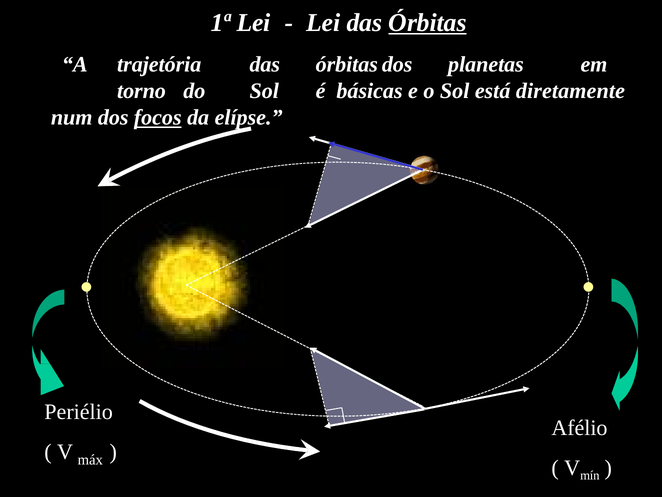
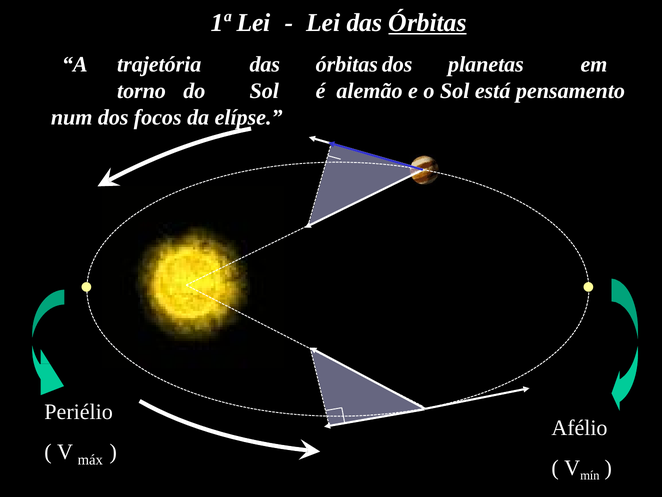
básicas: básicas -> alemão
diretamente: diretamente -> pensamento
focos underline: present -> none
